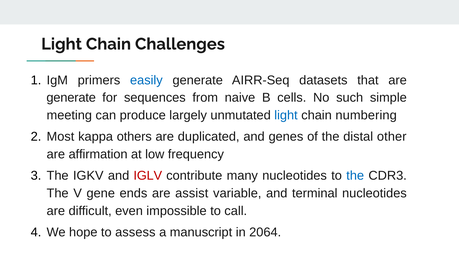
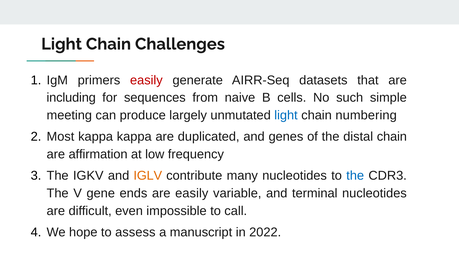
easily at (146, 80) colour: blue -> red
generate at (71, 98): generate -> including
kappa others: others -> kappa
distal other: other -> chain
IGLV colour: red -> orange
are assist: assist -> easily
2064: 2064 -> 2022
